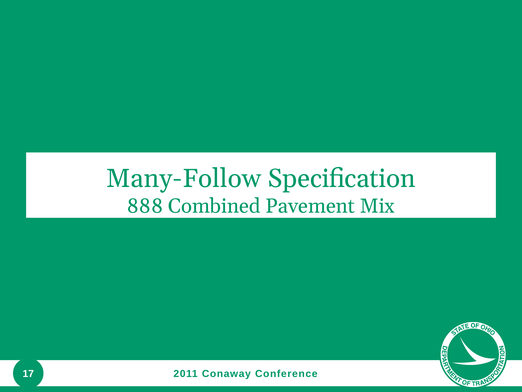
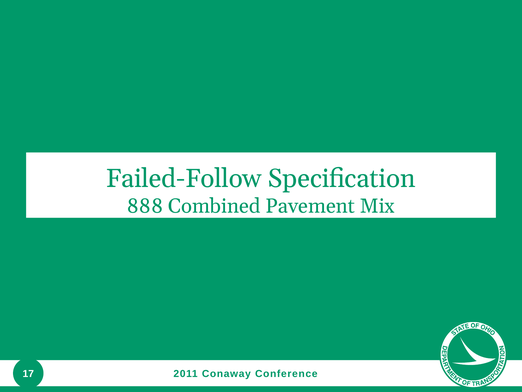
Many-Follow: Many-Follow -> Failed-Follow
